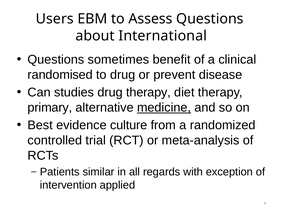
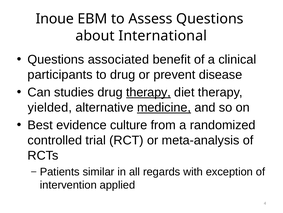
Users: Users -> Inoue
sometimes: sometimes -> associated
randomised: randomised -> participants
therapy at (148, 92) underline: none -> present
primary: primary -> yielded
